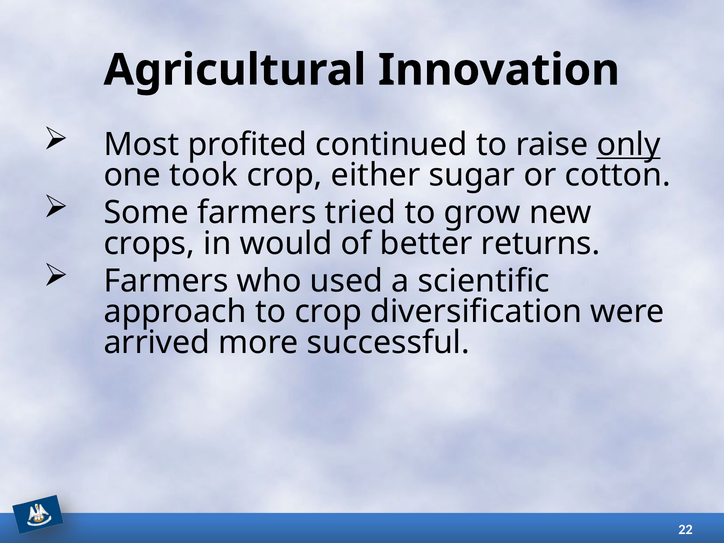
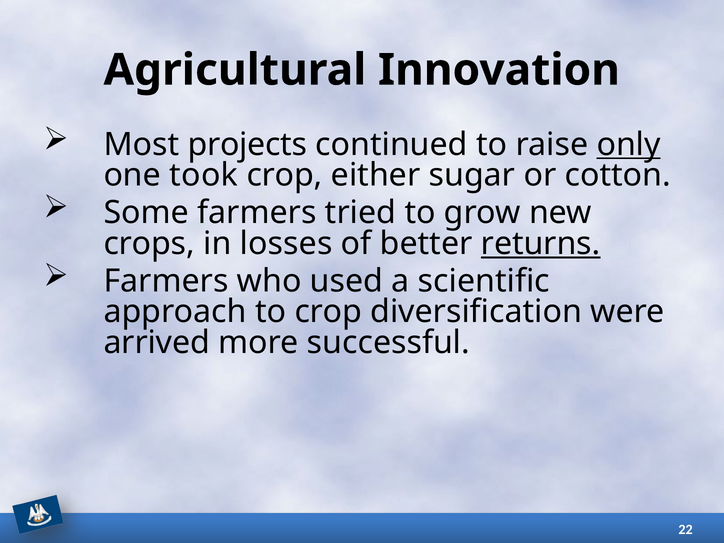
profited: profited -> projects
would: would -> losses
returns underline: none -> present
